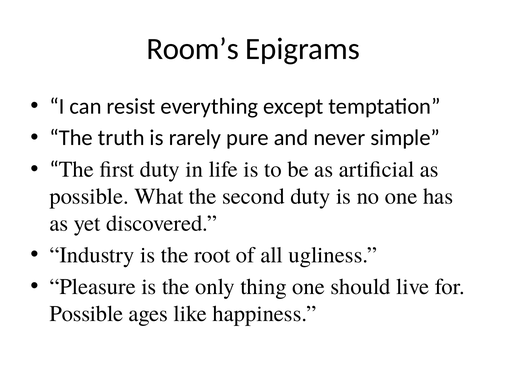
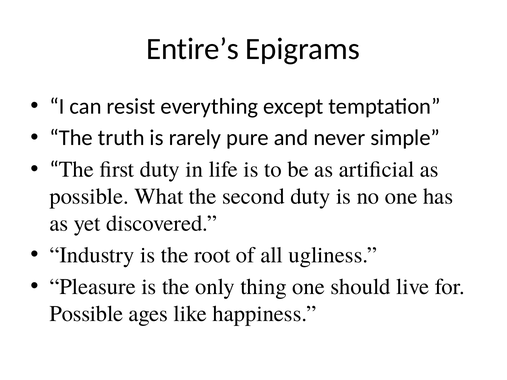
Room’s: Room’s -> Entire’s
